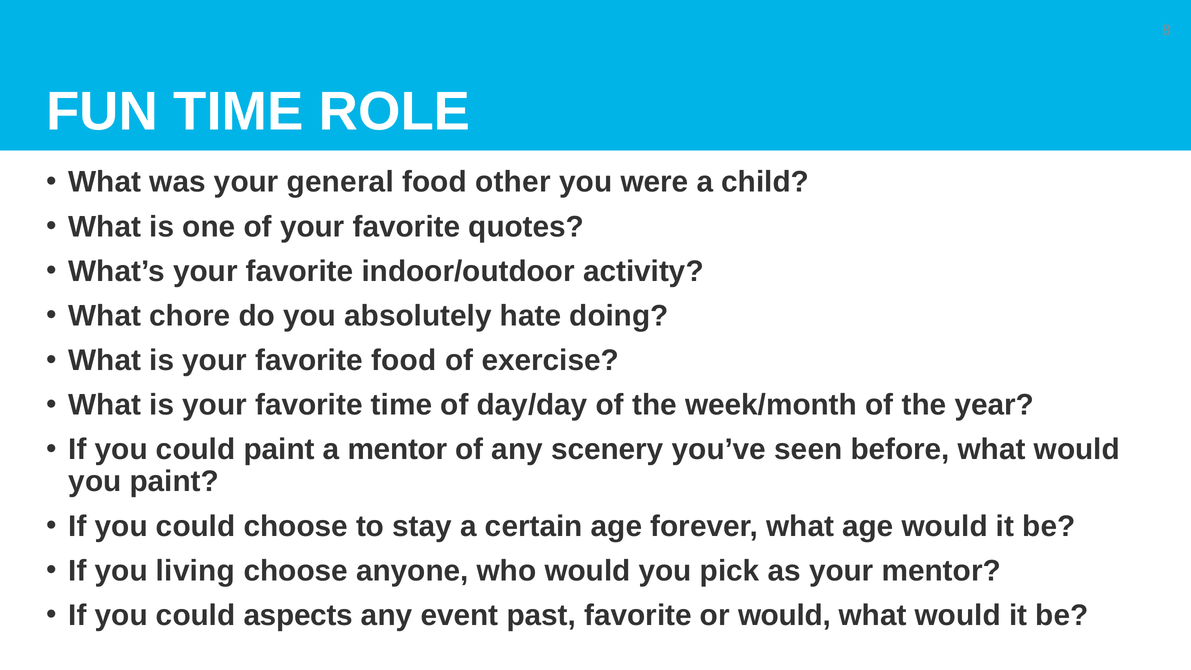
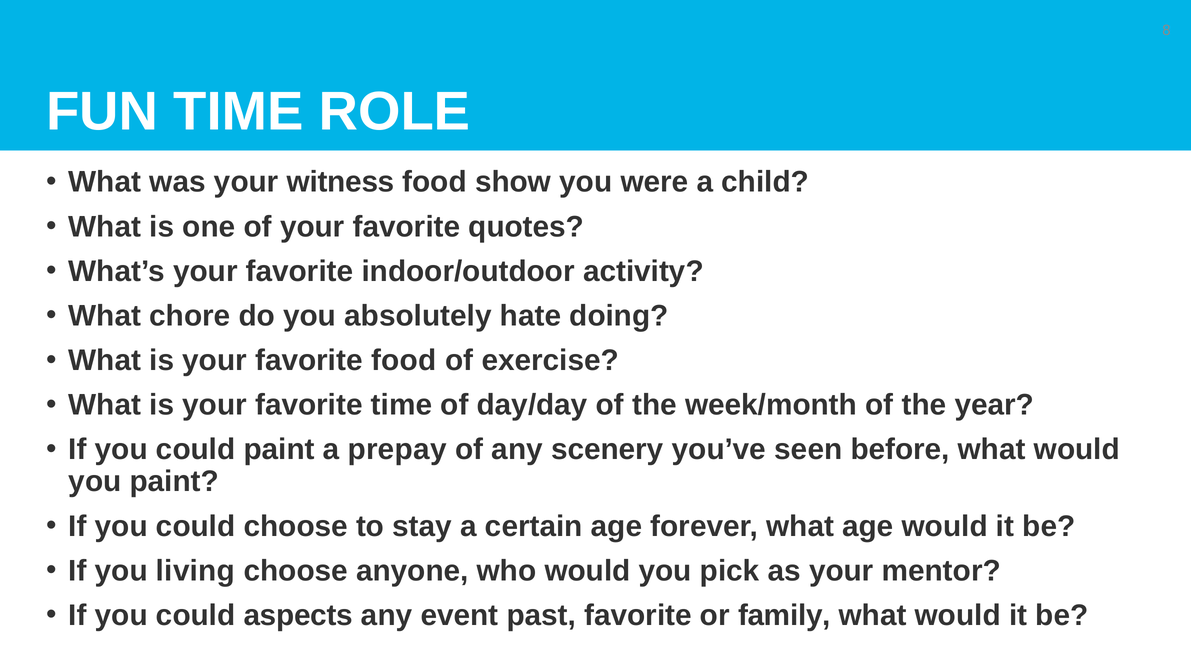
general: general -> witness
other: other -> show
a mentor: mentor -> prepay
or would: would -> family
